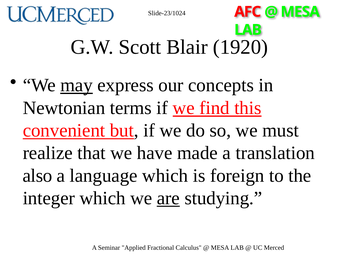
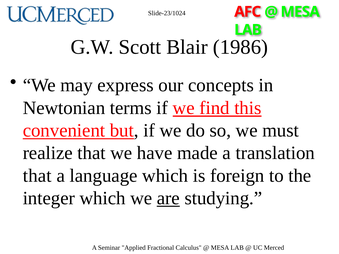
1920: 1920 -> 1986
may underline: present -> none
also at (37, 176): also -> that
